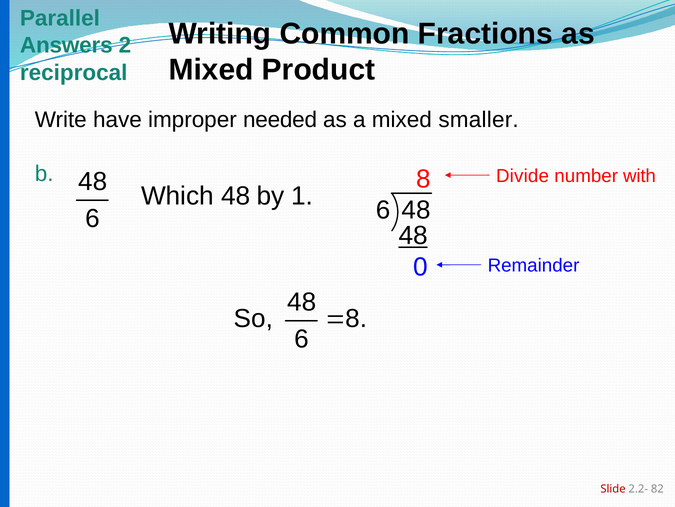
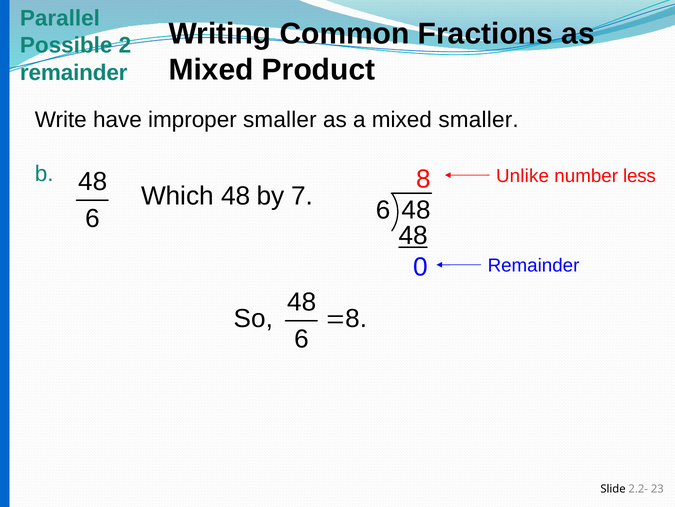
Answers: Answers -> Possible
reciprocal at (74, 72): reciprocal -> remainder
improper needed: needed -> smaller
Divide: Divide -> Unlike
with: with -> less
1: 1 -> 7
Slide colour: red -> black
82: 82 -> 23
